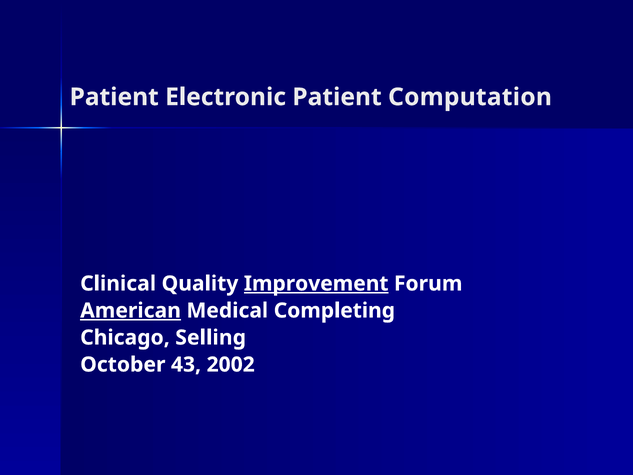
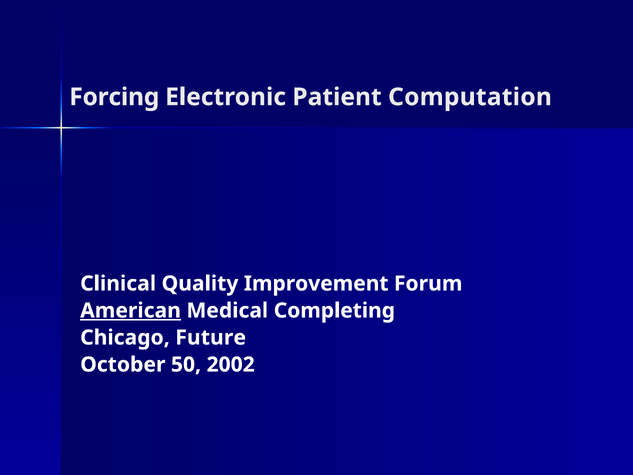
Patient at (114, 97): Patient -> Forcing
Improvement underline: present -> none
Selling: Selling -> Future
43: 43 -> 50
